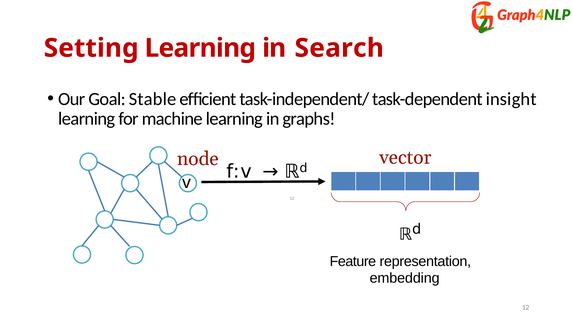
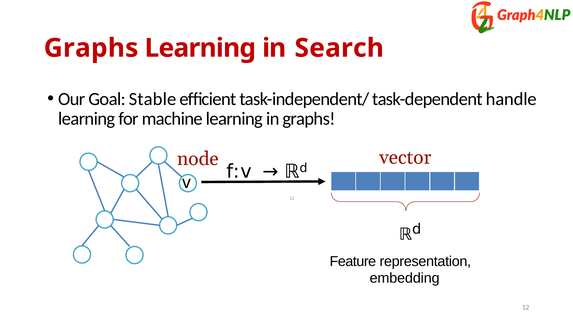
Setting at (91, 48): Setting -> Graphs
insight: insight -> handle
